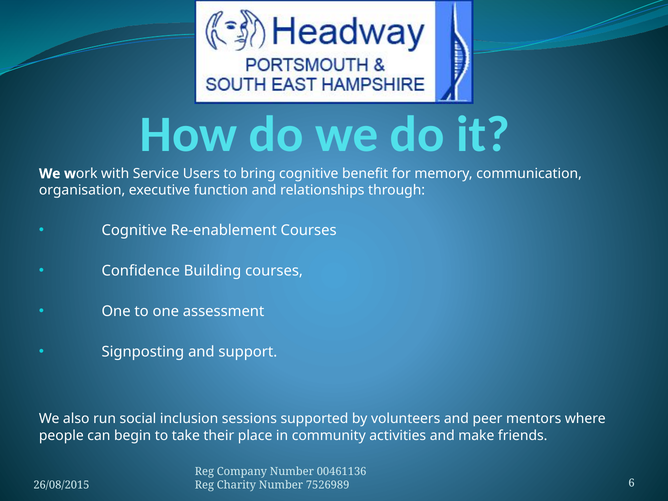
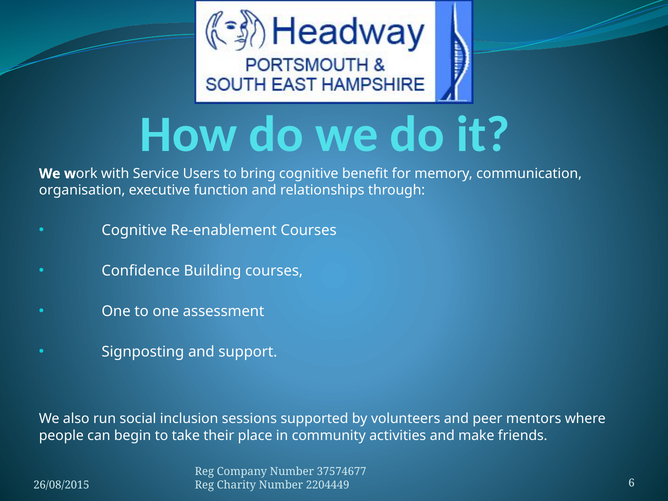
00461136: 00461136 -> 37574677
7526989: 7526989 -> 2204449
